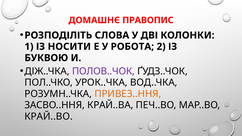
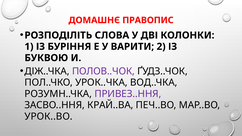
НОСИТИ: НОСИТИ -> БУРІННЯ
РОБОТА: РОБОТА -> ВАРИТИ
ПРИВЕЗ..ННЯ colour: orange -> purple
КРАЙ..ВО: КРАЙ..ВО -> УРОК..ВО
